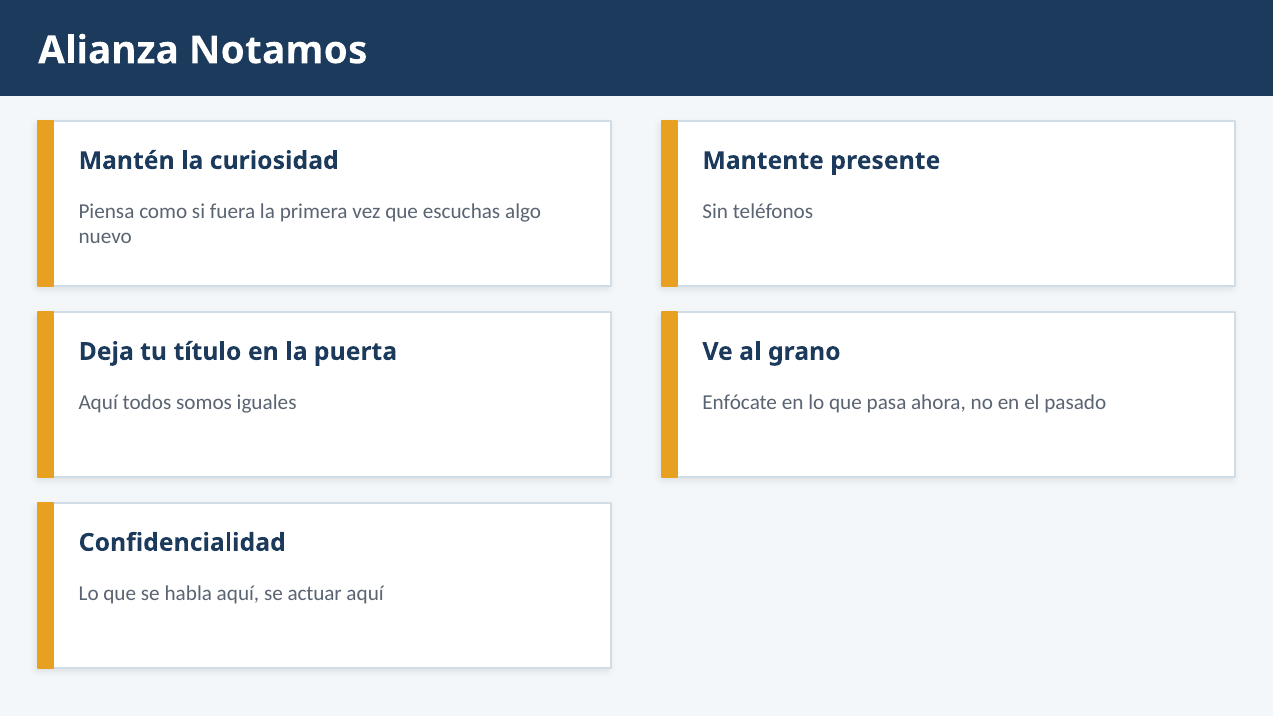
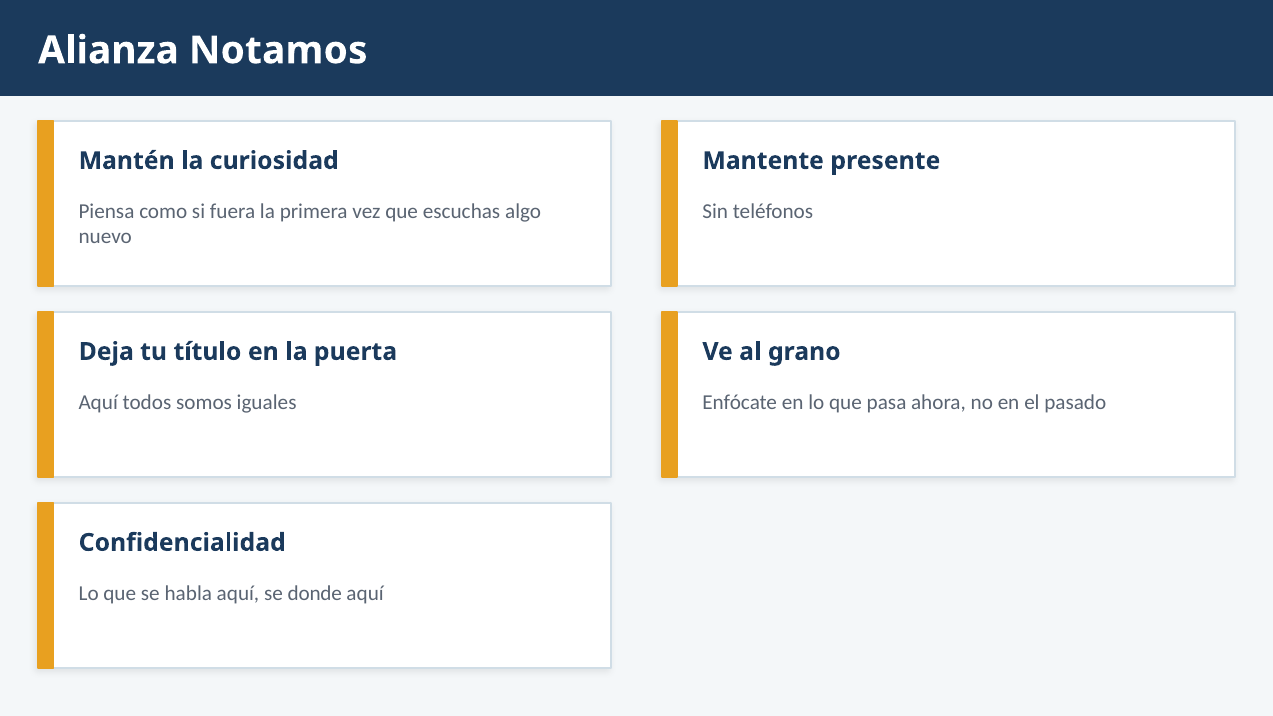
actuar: actuar -> donde
